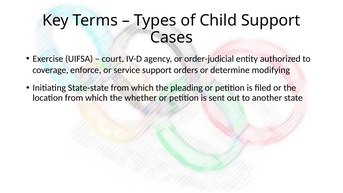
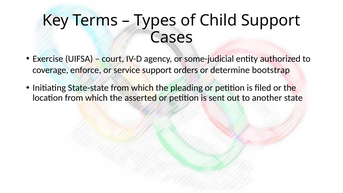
order-judicial: order-judicial -> some-judicial
modifying: modifying -> bootstrap
whether: whether -> asserted
